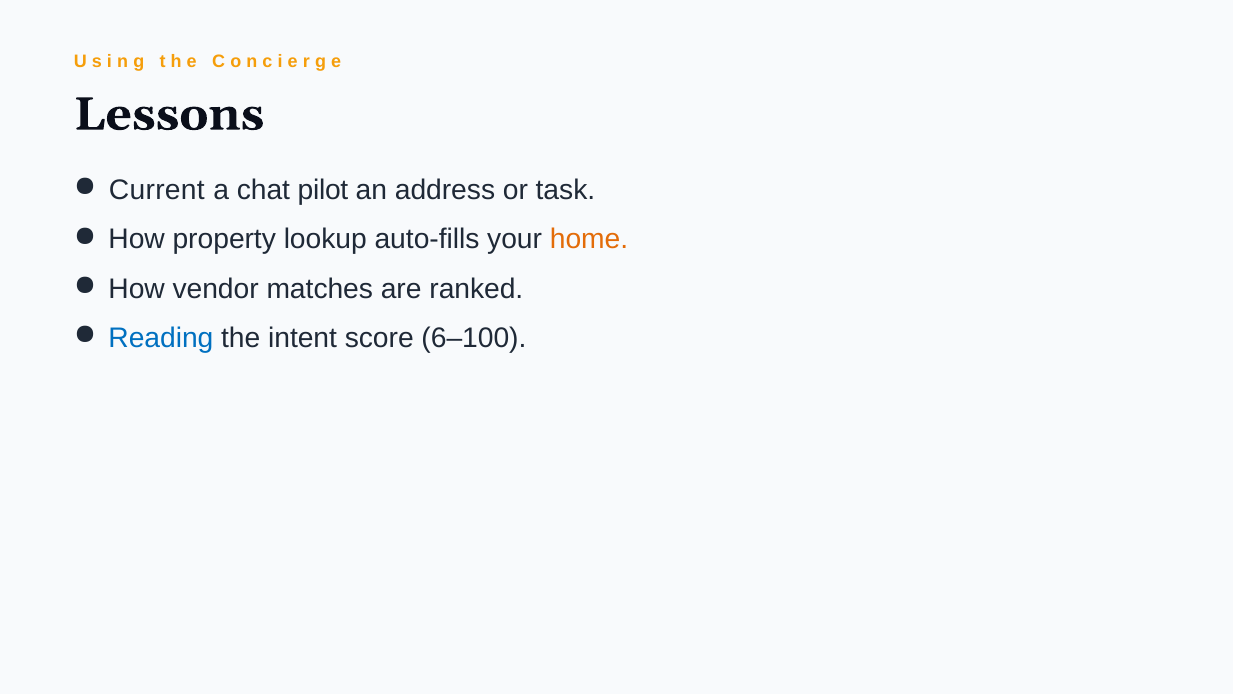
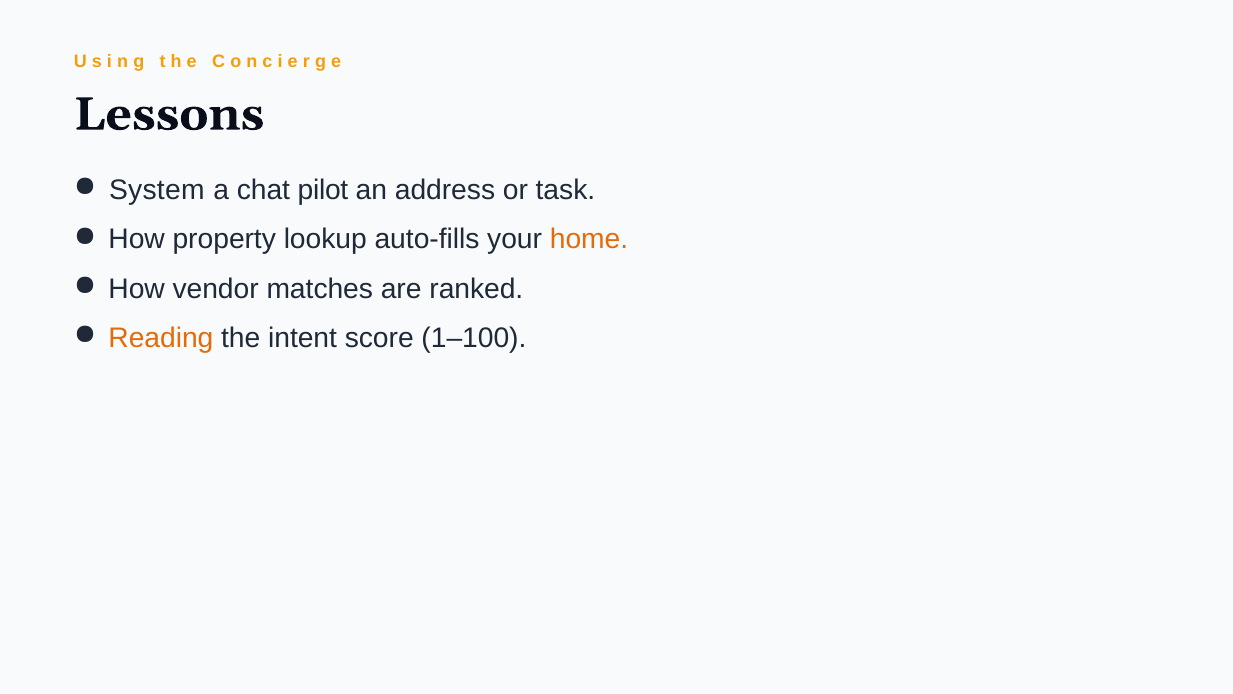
Current: Current -> System
Reading colour: blue -> orange
6–100: 6–100 -> 1–100
